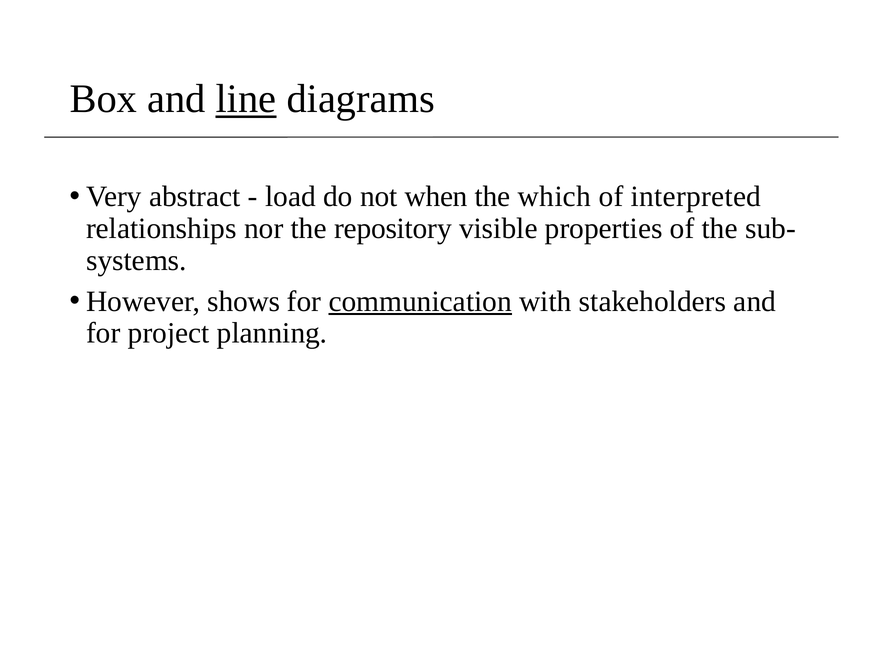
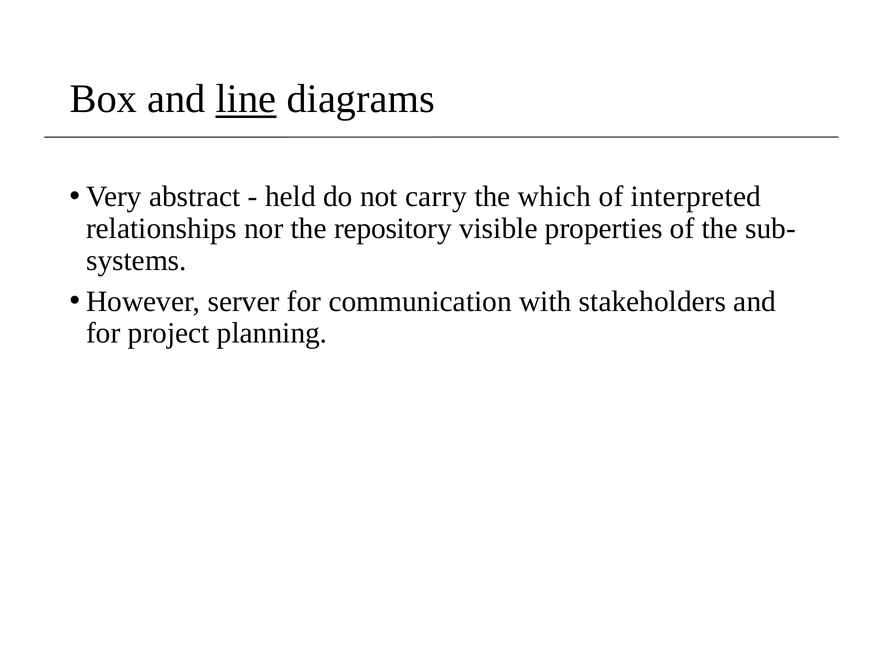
load: load -> held
when: when -> carry
shows: shows -> server
communication underline: present -> none
